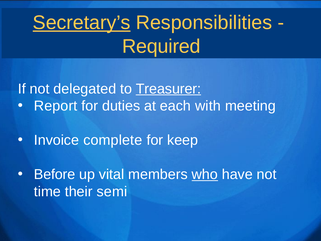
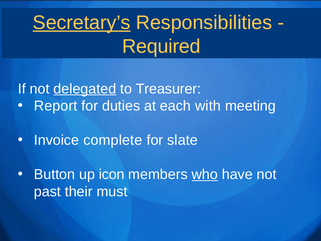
delegated underline: none -> present
Treasurer underline: present -> none
keep: keep -> slate
Before: Before -> Button
vital: vital -> icon
time: time -> past
semi: semi -> must
